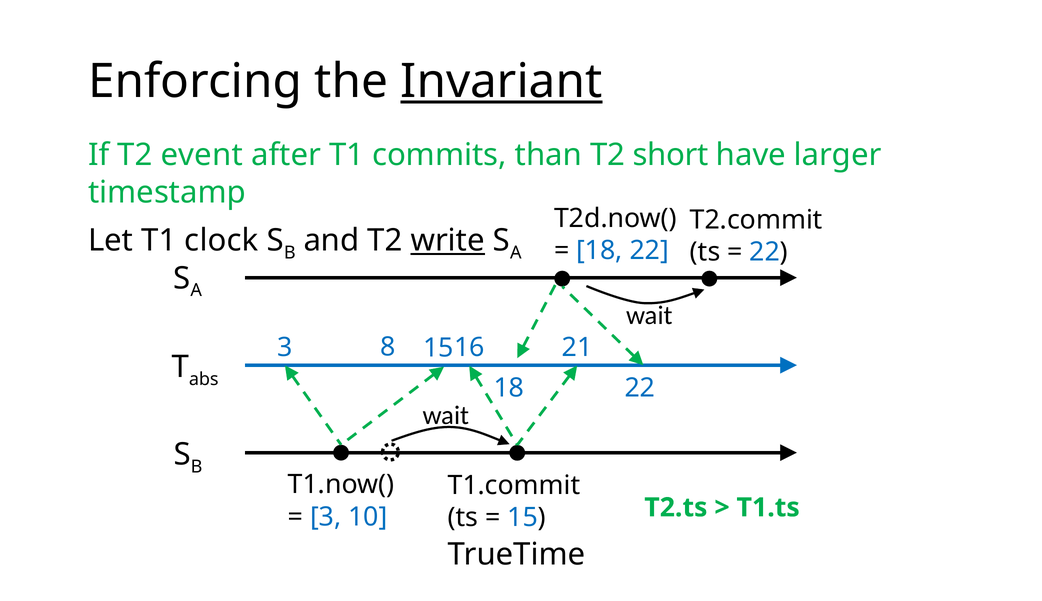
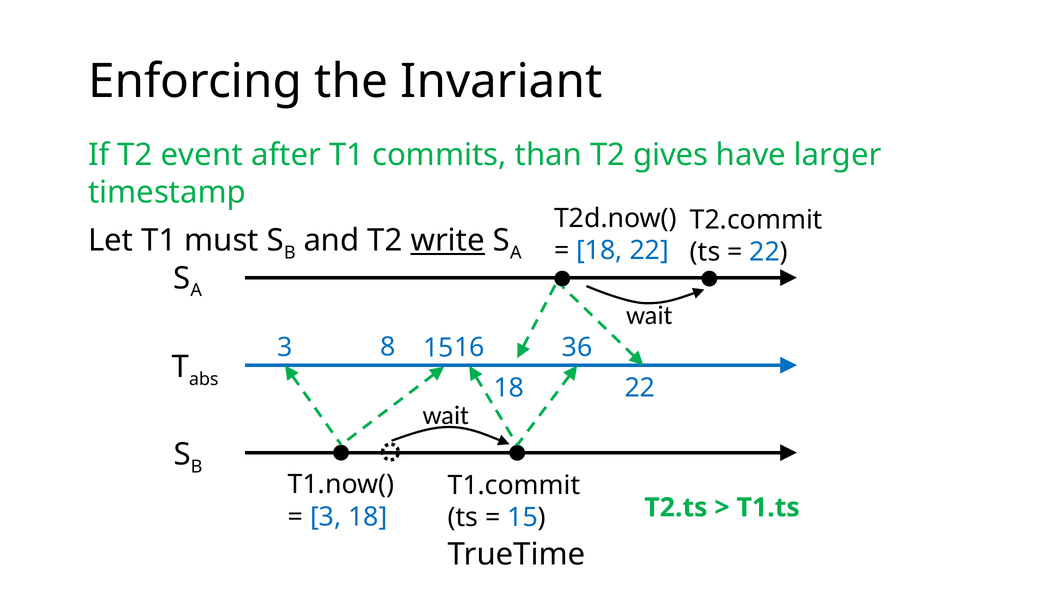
Invariant underline: present -> none
short: short -> gives
clock: clock -> must
21: 21 -> 36
3 10: 10 -> 18
